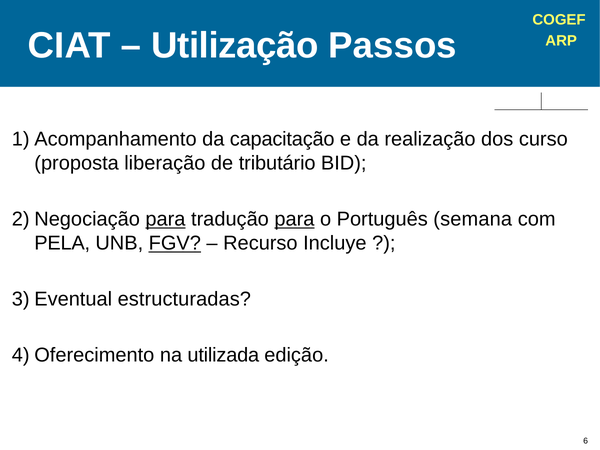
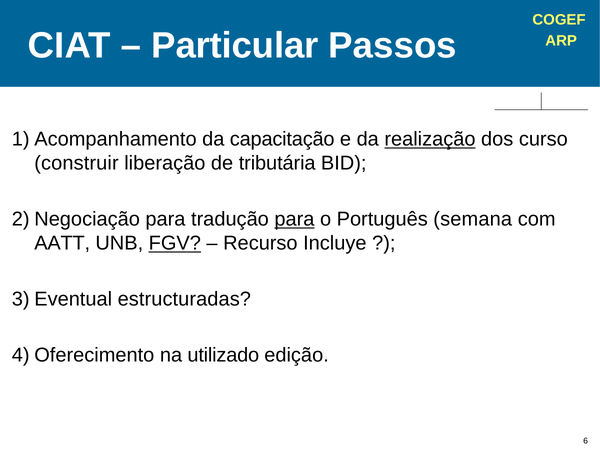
Utilização: Utilização -> Particular
realização underline: none -> present
proposta: proposta -> construir
tributário: tributário -> tributária
para at (165, 219) underline: present -> none
PELA: PELA -> AATT
utilizada: utilizada -> utilizado
